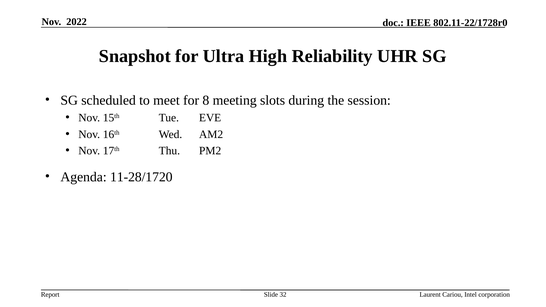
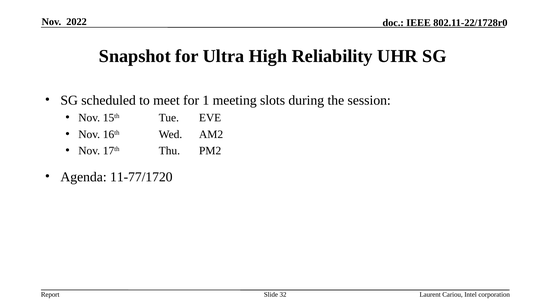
8: 8 -> 1
11-28/1720: 11-28/1720 -> 11-77/1720
